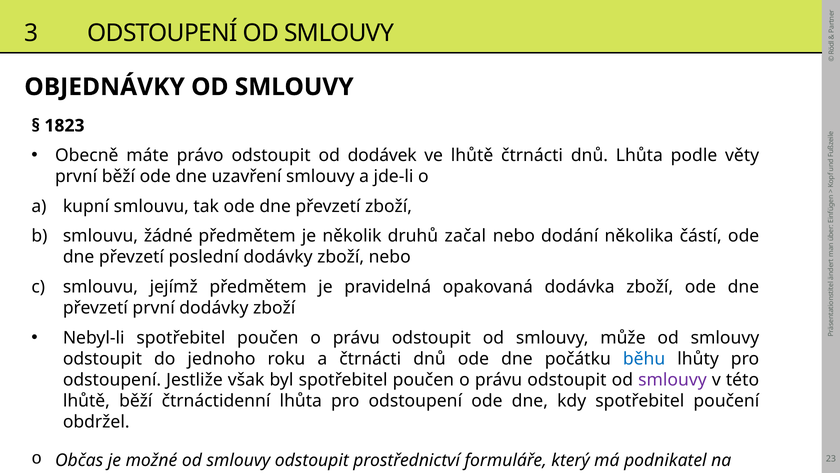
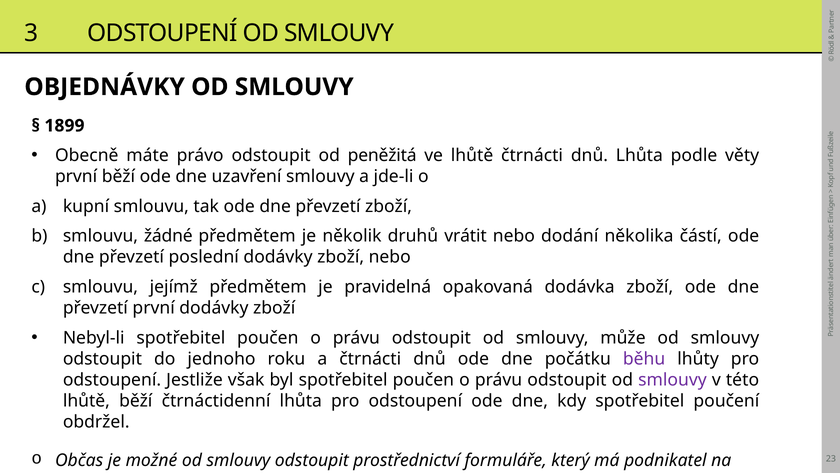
1823: 1823 -> 1899
dodávek: dodávek -> peněžitá
začal: začal -> vrátit
běhu colour: blue -> purple
